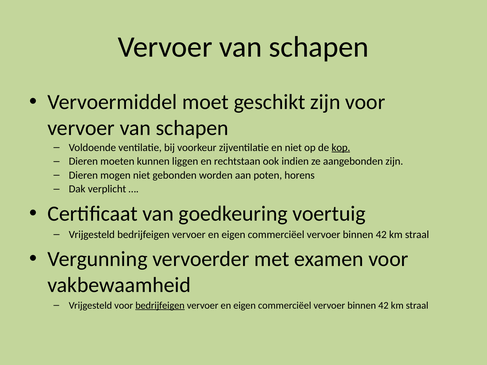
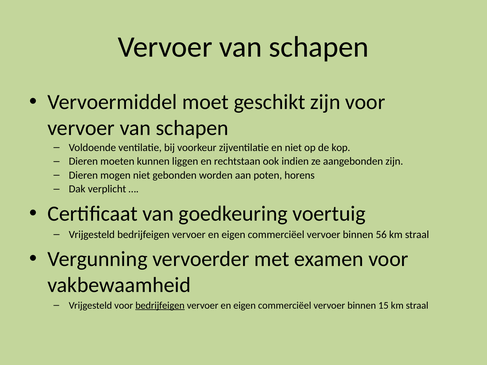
kop underline: present -> none
42 at (381, 235): 42 -> 56
42 at (383, 306): 42 -> 15
